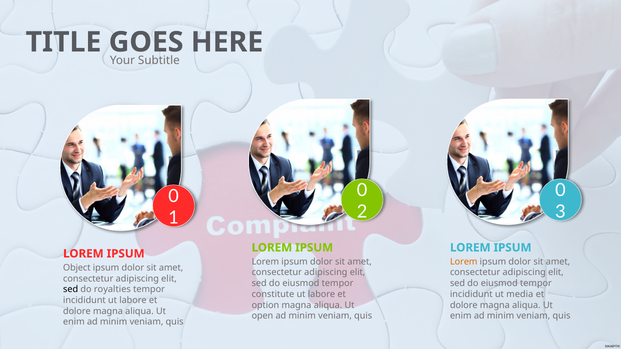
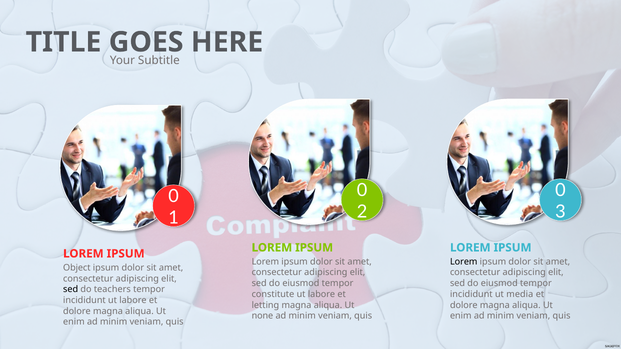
Lorem at (464, 262) colour: orange -> black
royalties: royalties -> teachers
option: option -> letting
open: open -> none
